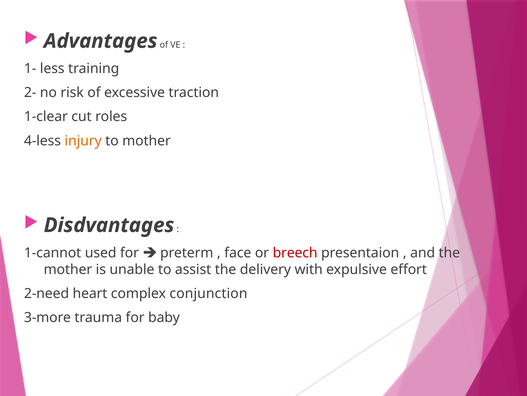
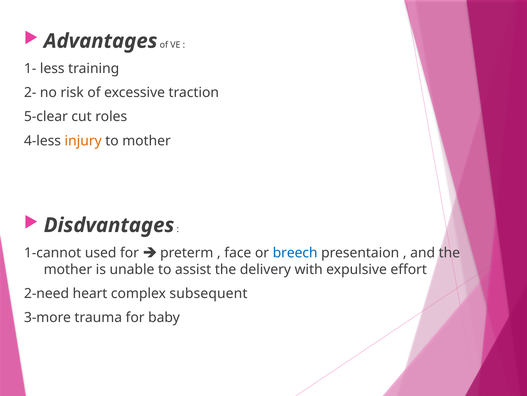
1-clear: 1-clear -> 5-clear
breech colour: red -> blue
conjunction: conjunction -> subsequent
